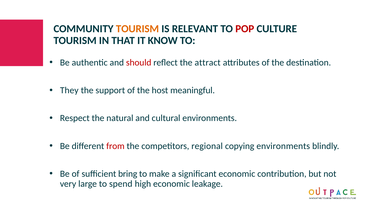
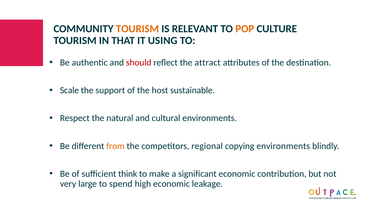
POP colour: red -> orange
KNOW: KNOW -> USING
They: They -> Scale
meaningful: meaningful -> sustainable
from colour: red -> orange
bring: bring -> think
